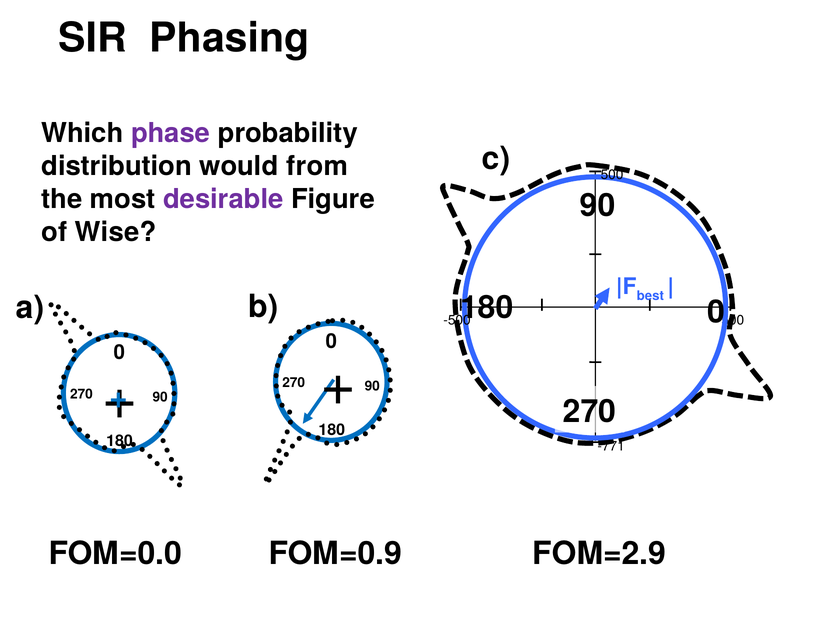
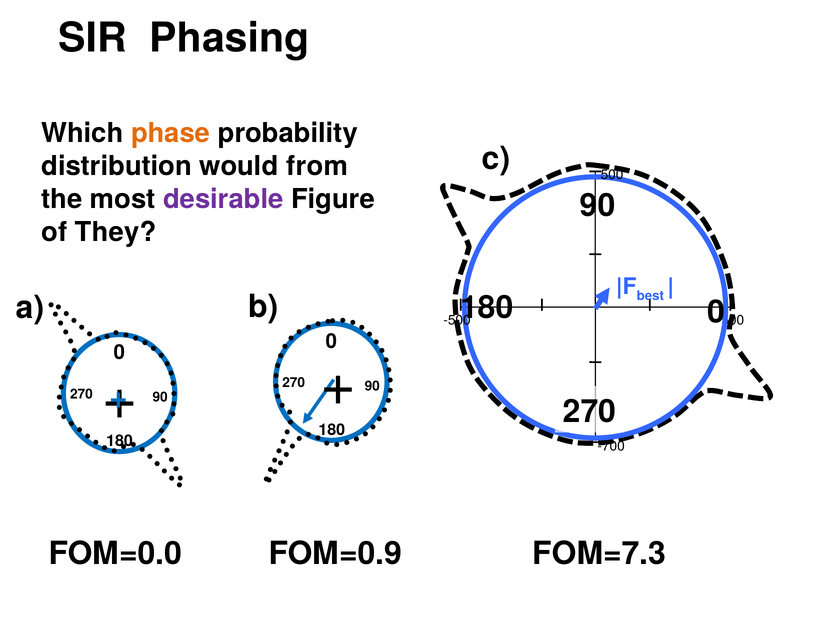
phase colour: purple -> orange
Wise: Wise -> They
-771: -771 -> -700
FOM=2.9: FOM=2.9 -> FOM=7.3
